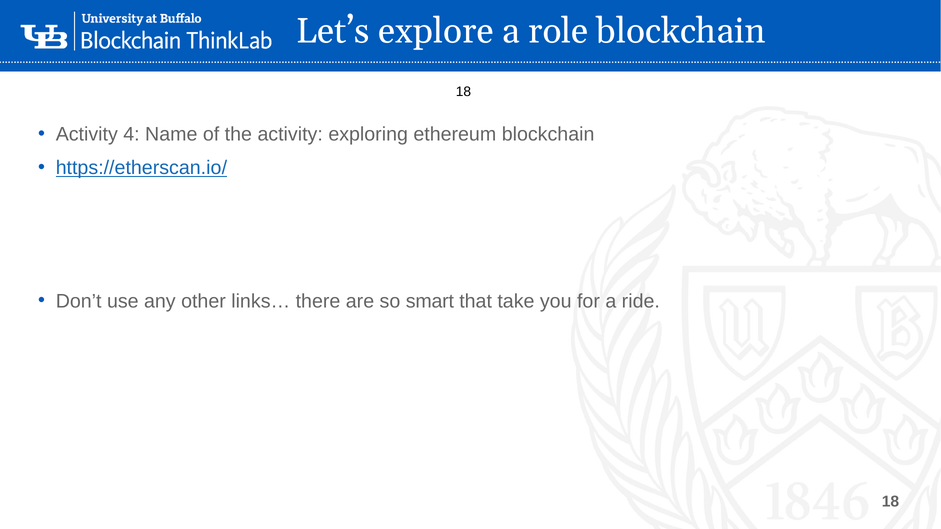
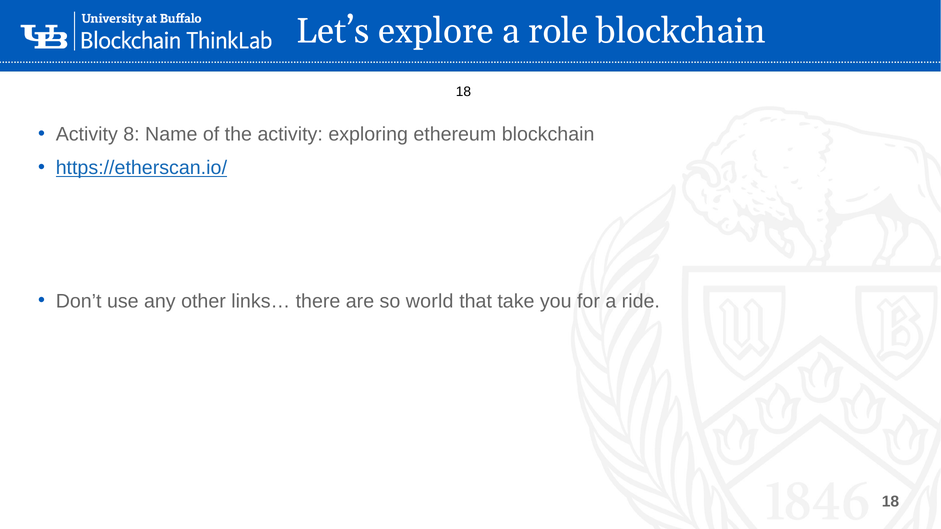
4: 4 -> 8
smart: smart -> world
